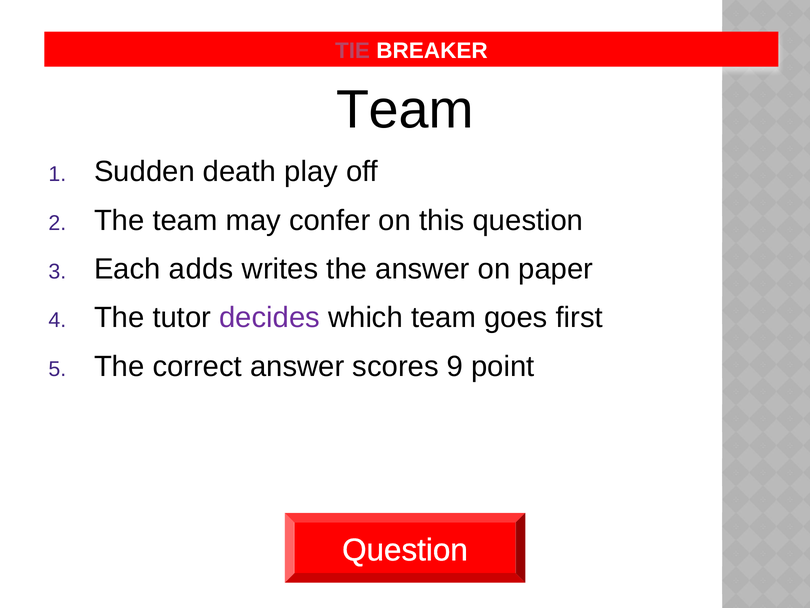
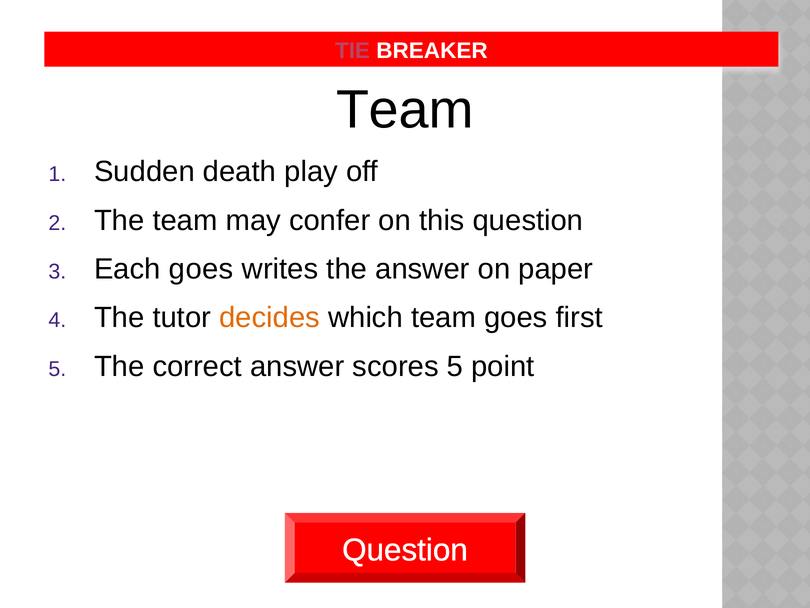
Each adds: adds -> goes
decides colour: purple -> orange
scores 9: 9 -> 5
